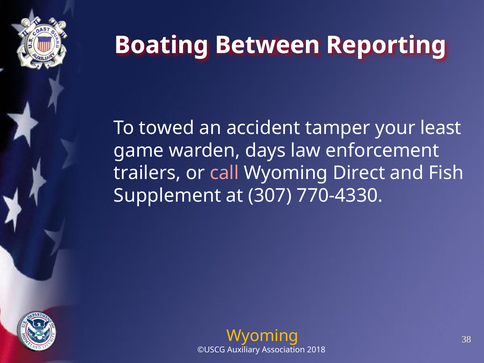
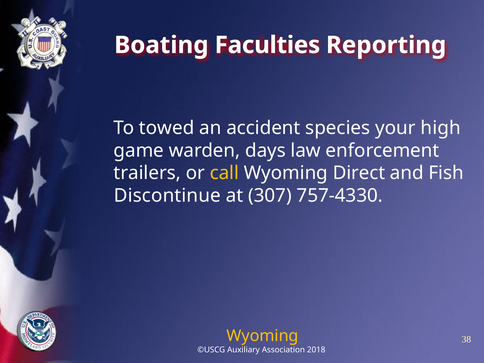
Between: Between -> Faculties
tamper: tamper -> species
least: least -> high
call colour: pink -> yellow
Supplement: Supplement -> Discontinue
770-4330: 770-4330 -> 757-4330
